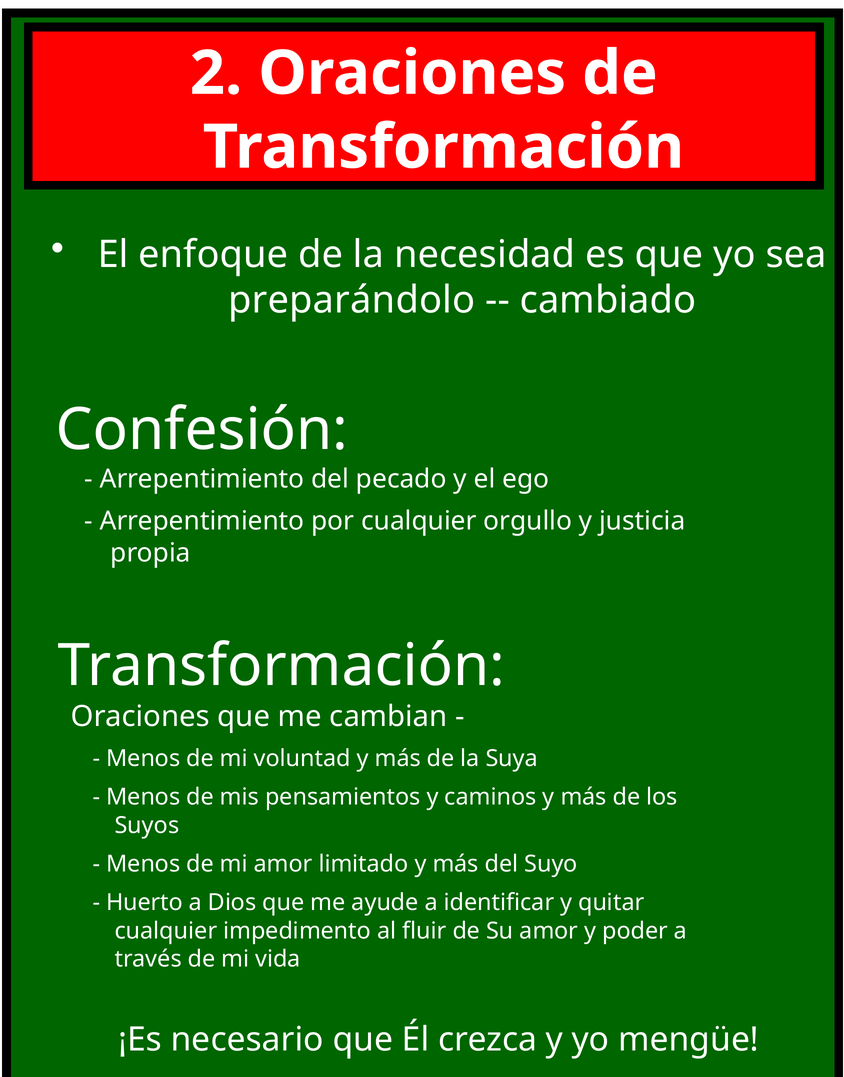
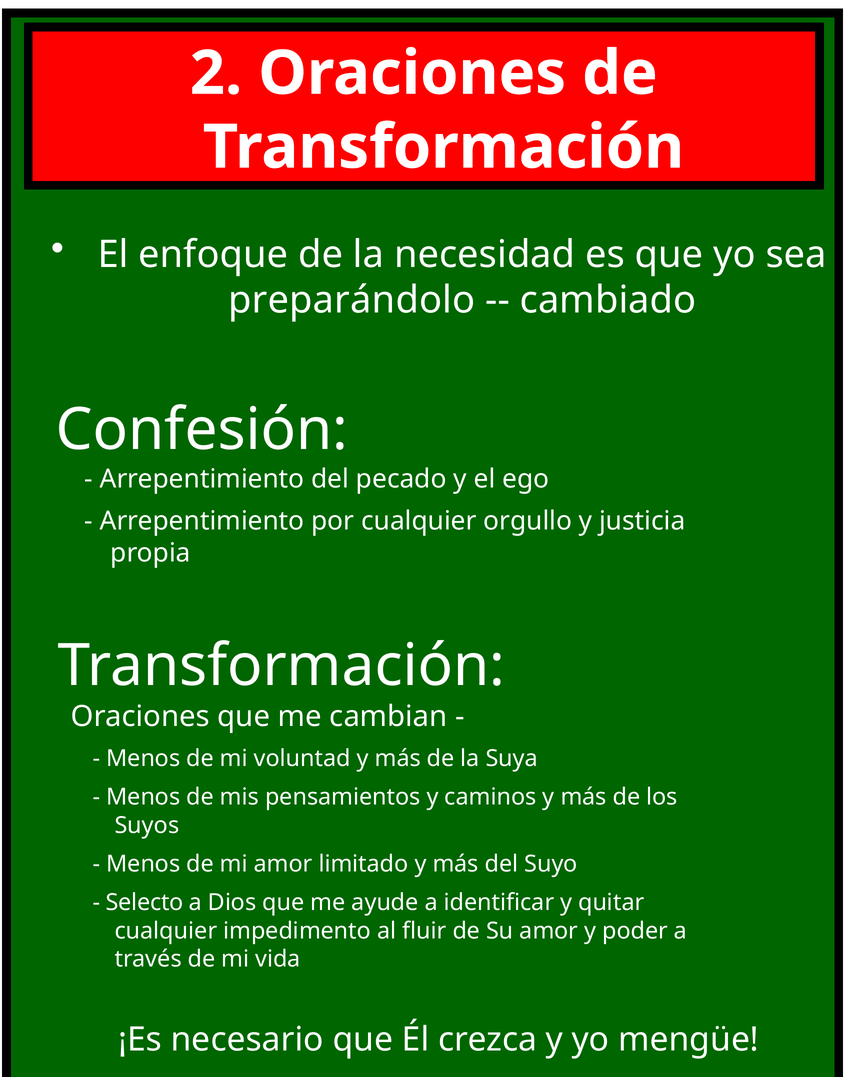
Huerto: Huerto -> Selecto
